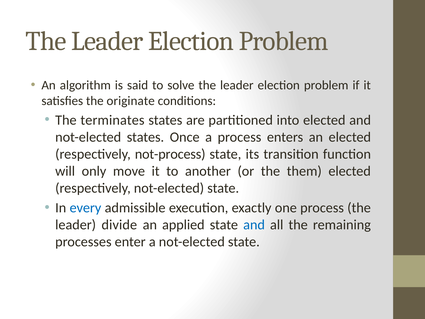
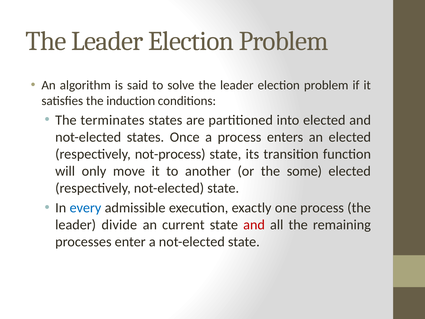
originate: originate -> induction
them: them -> some
applied: applied -> current
and at (254, 225) colour: blue -> red
